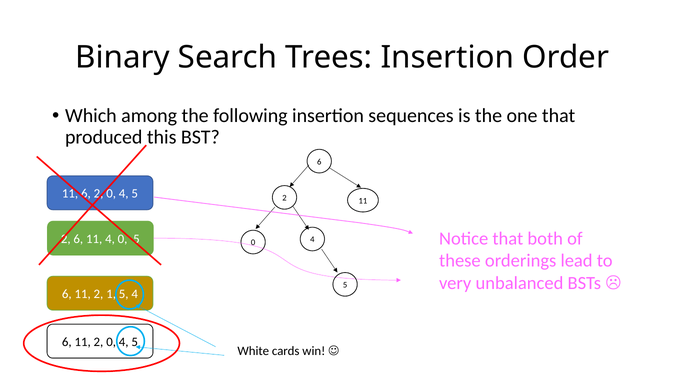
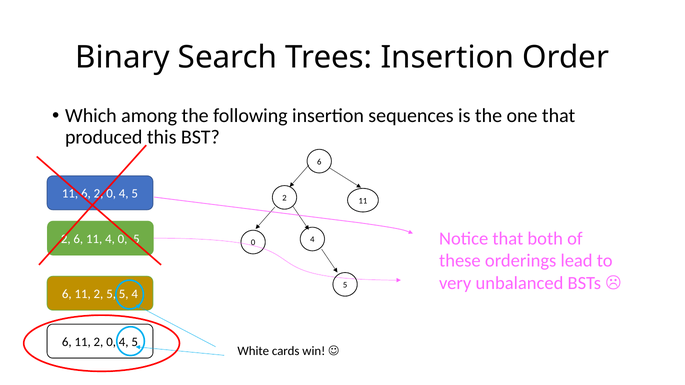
2 1: 1 -> 5
